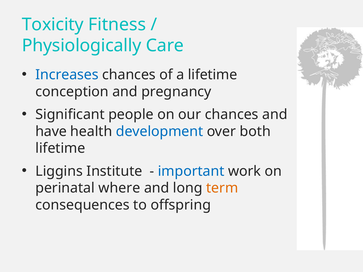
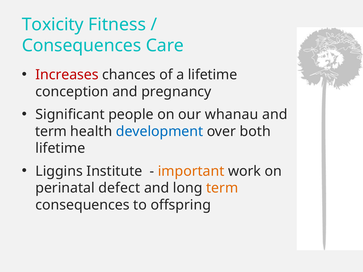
Physiologically at (82, 46): Physiologically -> Consequences
Increases colour: blue -> red
our chances: chances -> whanau
have at (51, 132): have -> term
important colour: blue -> orange
where: where -> defect
